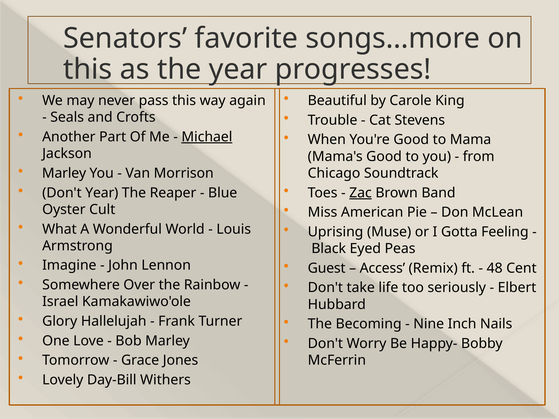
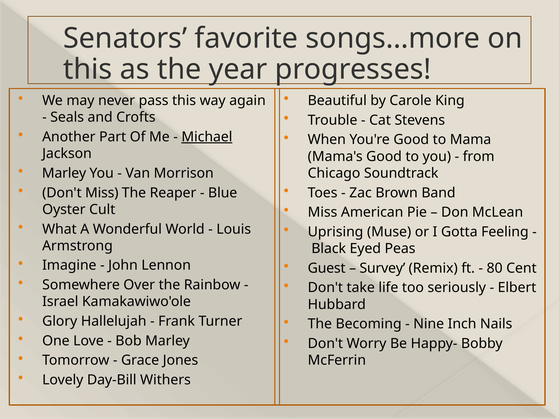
Don't Year: Year -> Miss
Zac underline: present -> none
Access: Access -> Survey
48: 48 -> 80
